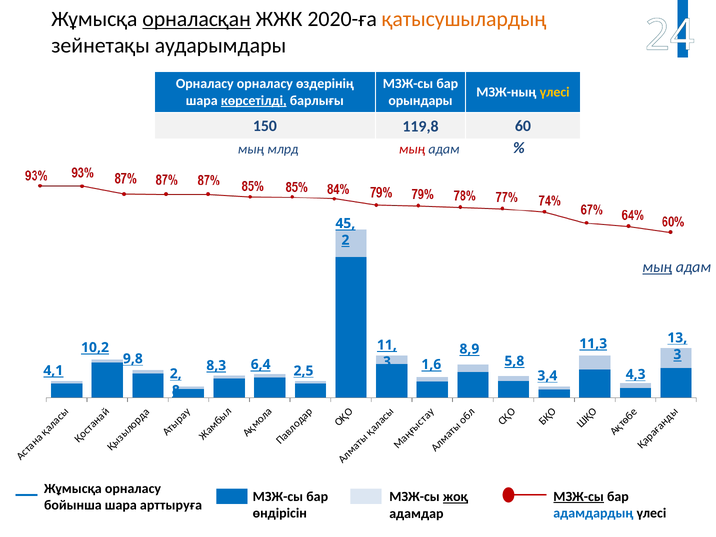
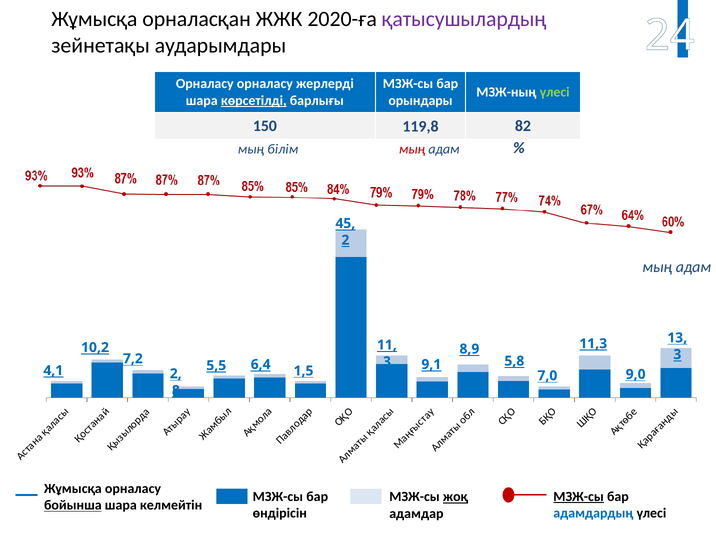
орналасқан underline: present -> none
қатысушылардың colour: orange -> purple
өздерінің: өздерінің -> жерлерді
үлесі at (555, 92) colour: yellow -> light green
60: 60 -> 82
млрд: млрд -> білім
мың at (657, 267) underline: present -> none
9,8: 9,8 -> 7,2
1,6: 1,6 -> 9,1
8,3: 8,3 -> 5,5
2,5: 2,5 -> 1,5
4,3: 4,3 -> 9,0
3,4: 3,4 -> 7,0
бойынша underline: none -> present
арттыруға: арттыруға -> келмейтін
